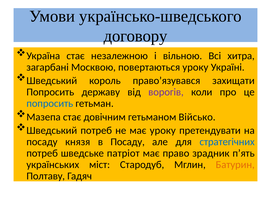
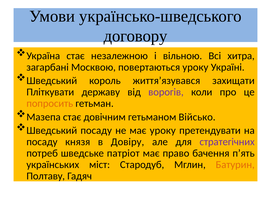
право’язувався: право’язувався -> життя’язувався
Попросить at (50, 92): Попросить -> Пліткувати
попросить at (50, 104) colour: blue -> orange
Шведський потреб: потреб -> посаду
в Посаду: Посаду -> Довіру
стратегічних colour: blue -> purple
зрадник: зрадник -> бачення
